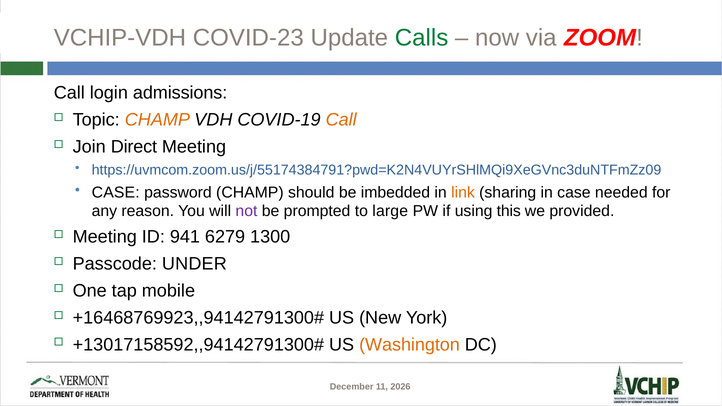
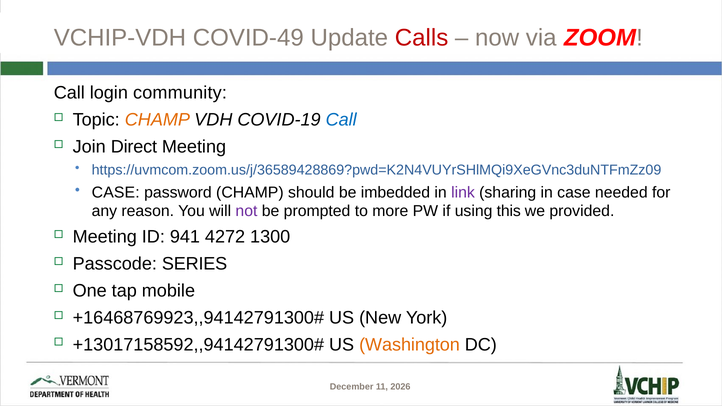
COVID-23: COVID-23 -> COVID-49
Calls colour: green -> red
admissions: admissions -> community
Call at (341, 120) colour: orange -> blue
https://uvmcom.zoom.us/j/55174384791?pwd=K2N4VUYrSHlMQi9XeGVnc3duNTFmZz09: https://uvmcom.zoom.us/j/55174384791?pwd=K2N4VUYrSHlMQi9XeGVnc3duNTFmZz09 -> https://uvmcom.zoom.us/j/36589428869?pwd=K2N4VUYrSHlMQi9XeGVnc3duNTFmZz09
link colour: orange -> purple
large: large -> more
6279: 6279 -> 4272
UNDER: UNDER -> SERIES
